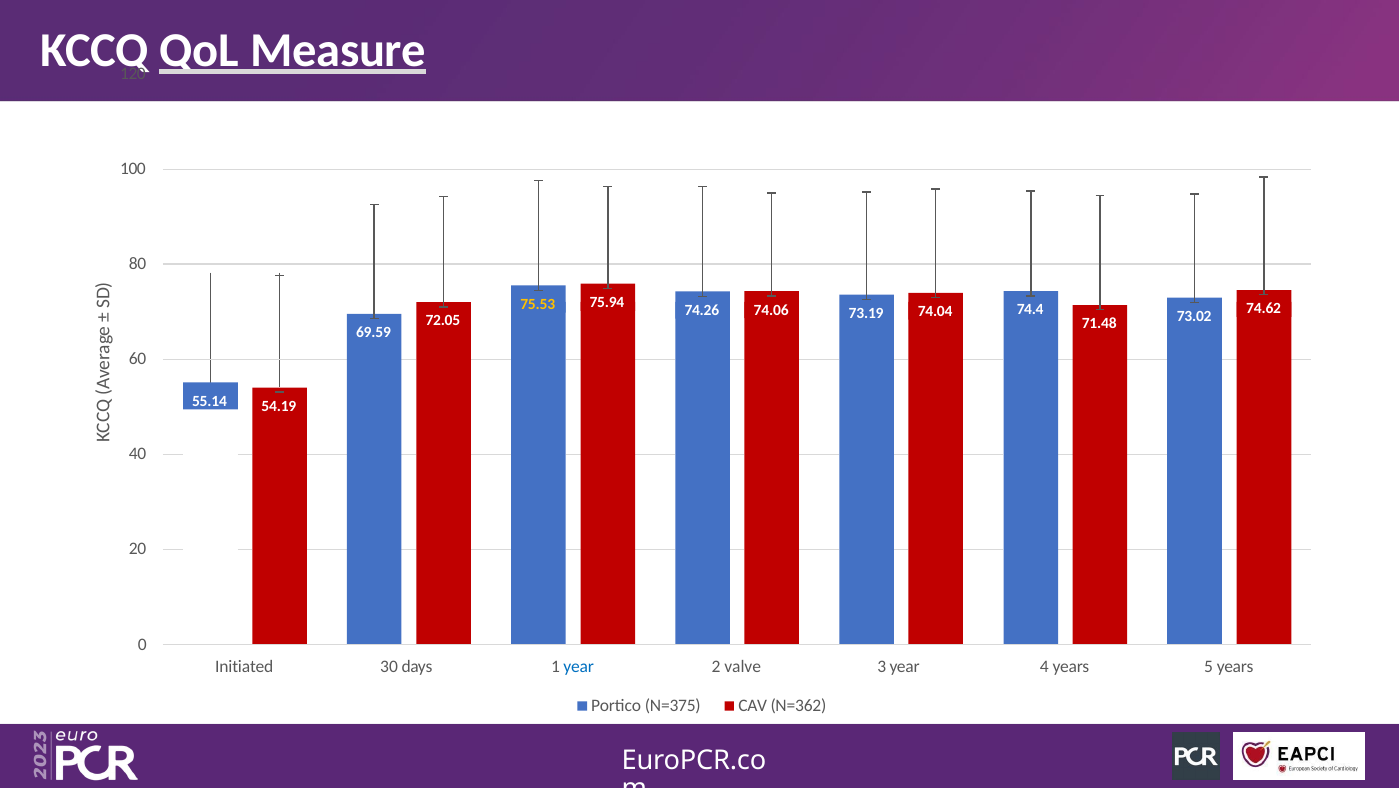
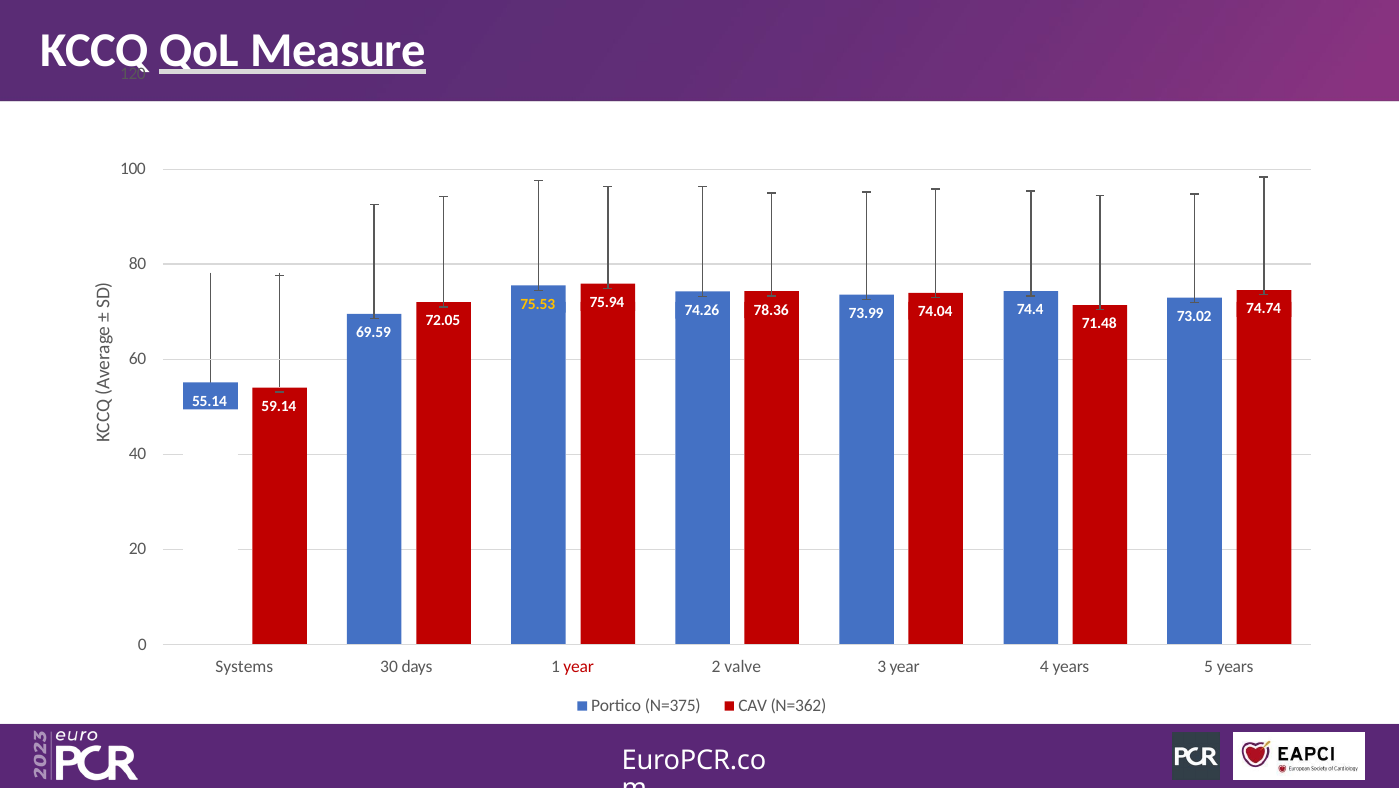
74.06: 74.06 -> 78.36
73.19: 73.19 -> 73.99
74.62: 74.62 -> 74.74
54.19: 54.19 -> 59.14
Initiated: Initiated -> Systems
year at (579, 667) colour: blue -> red
